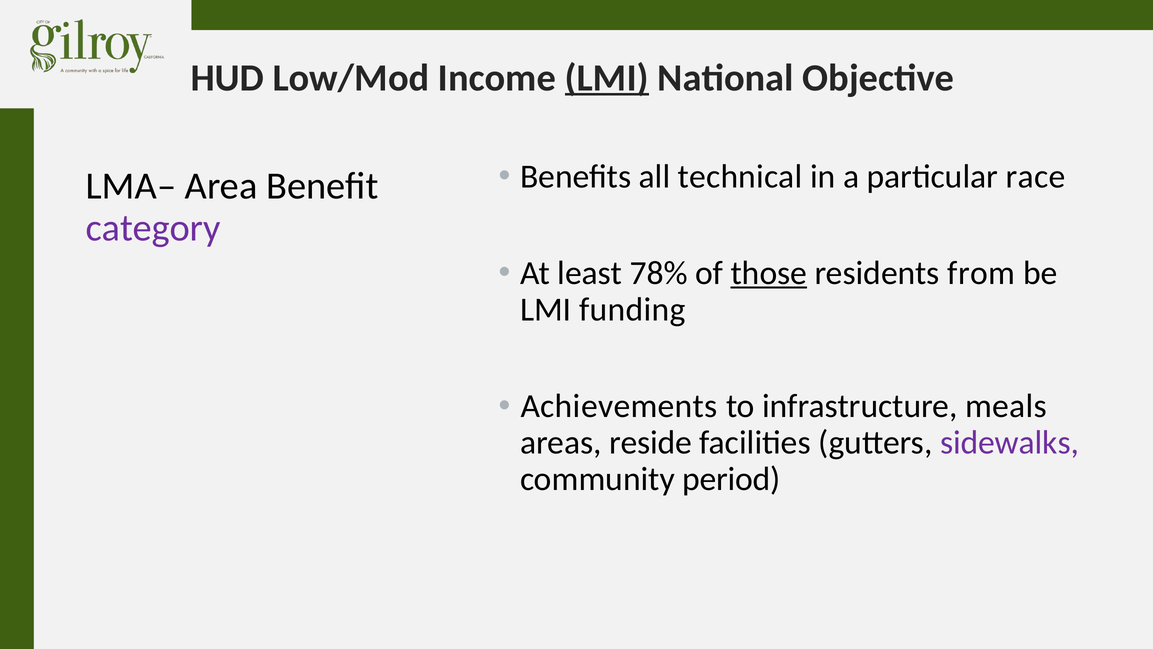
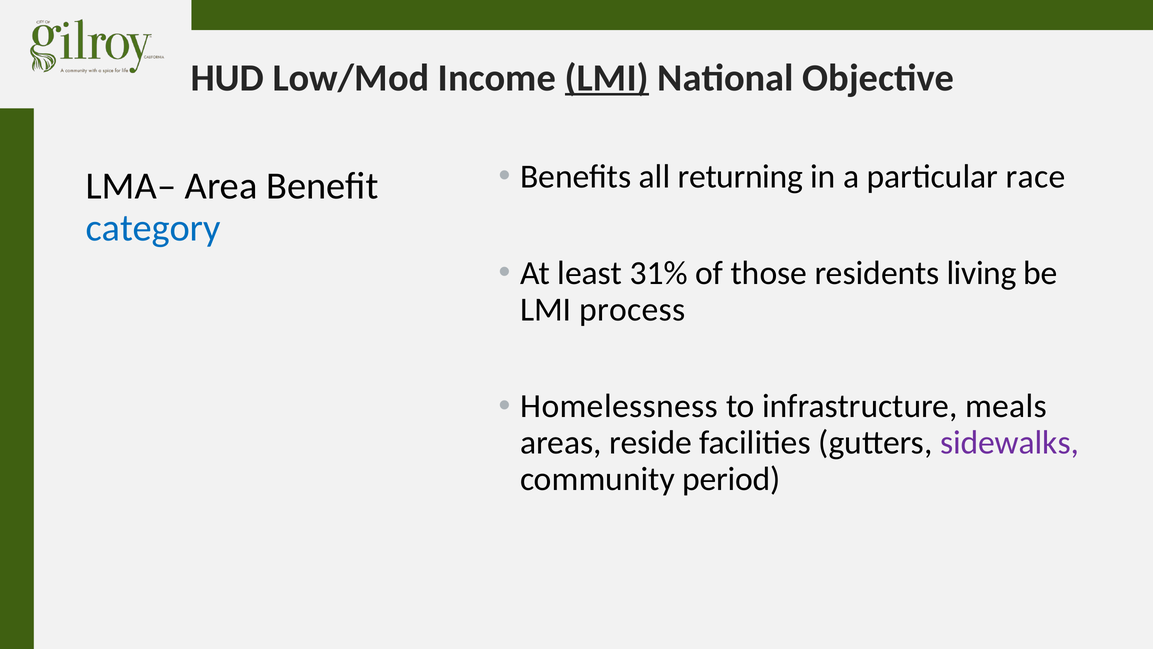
technical: technical -> returning
category colour: purple -> blue
78%: 78% -> 31%
those underline: present -> none
from: from -> living
funding: funding -> process
Achievements: Achievements -> Homelessness
